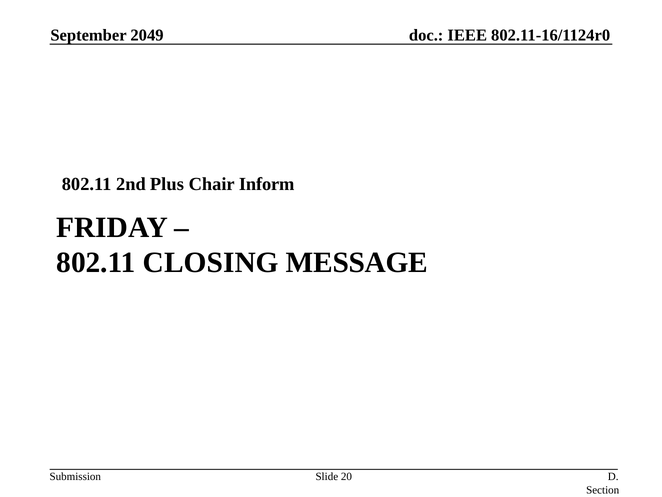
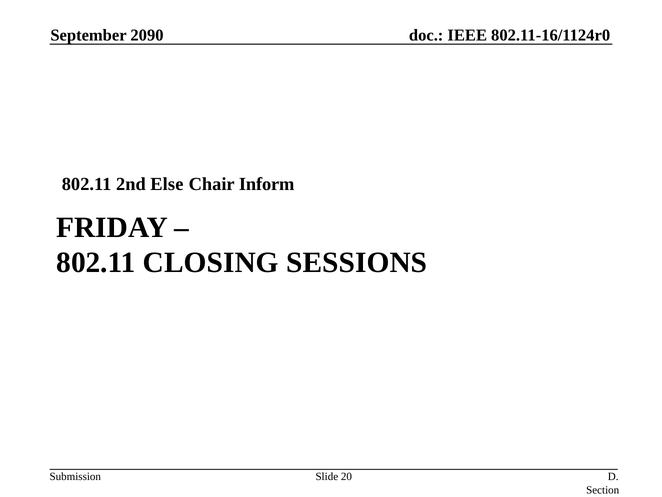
2049: 2049 -> 2090
Plus: Plus -> Else
MESSAGE: MESSAGE -> SESSIONS
